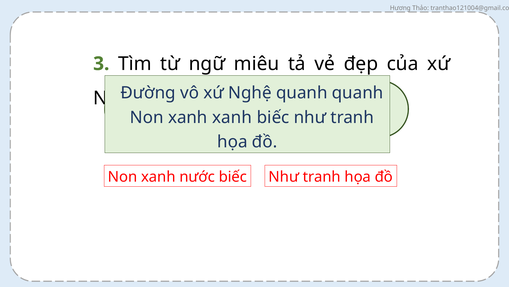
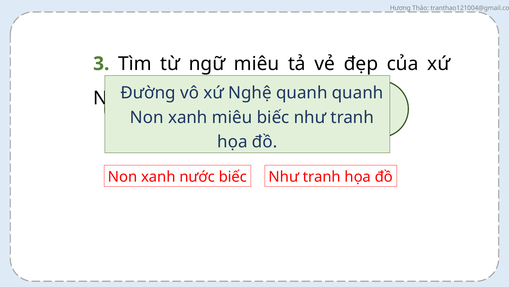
xanh xanh: xanh -> miêu
